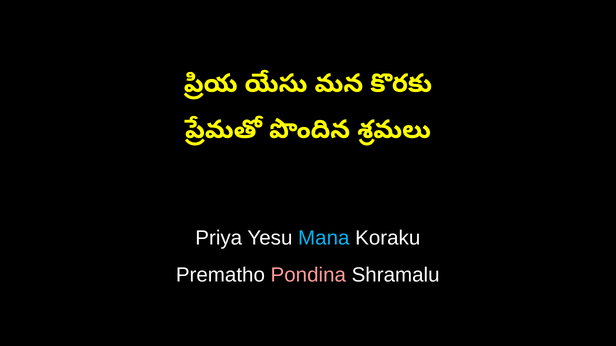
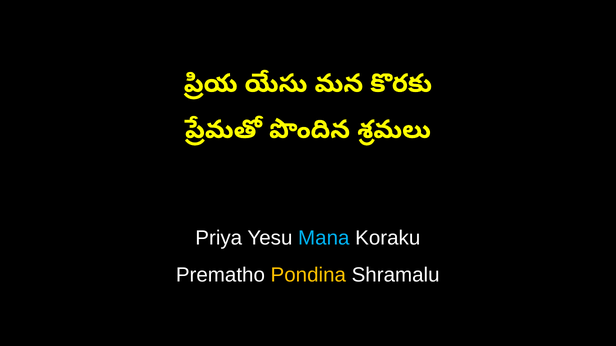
Pondina colour: pink -> yellow
